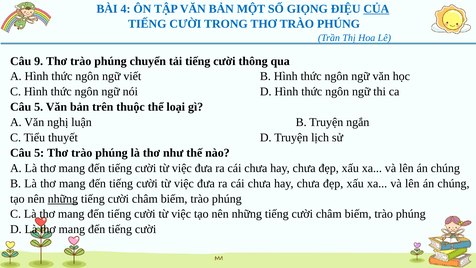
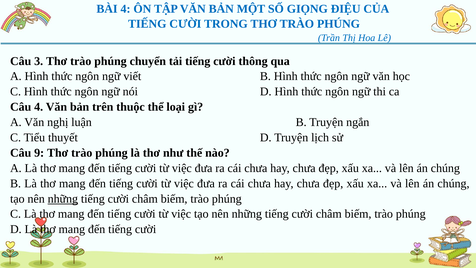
CỦA underline: present -> none
9: 9 -> 3
5 at (39, 107): 5 -> 4
5 at (39, 153): 5 -> 9
